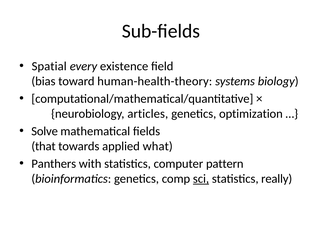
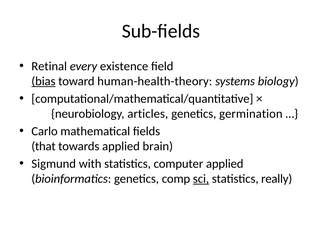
Spatial: Spatial -> Retinal
bias underline: none -> present
optimization: optimization -> germination
Solve: Solve -> Carlo
what: what -> brain
Panthers: Panthers -> Sigmund
computer pattern: pattern -> applied
